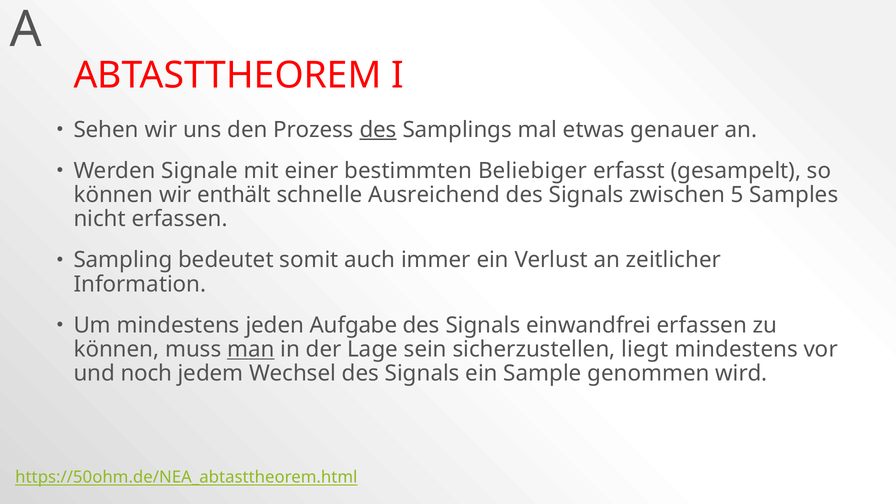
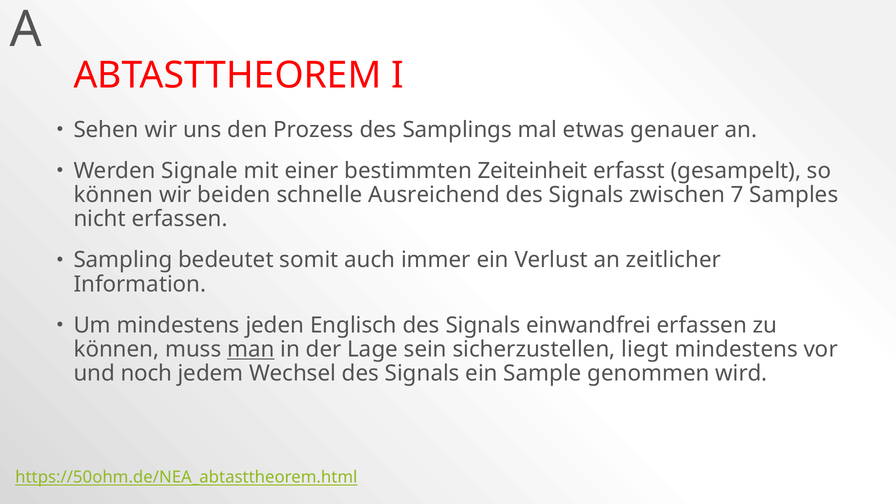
des at (378, 130) underline: present -> none
Beliebiger: Beliebiger -> Zeiteinheit
enthält: enthält -> beiden
5: 5 -> 7
Aufgabe: Aufgabe -> Englisch
